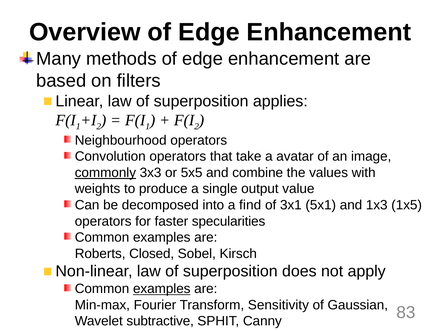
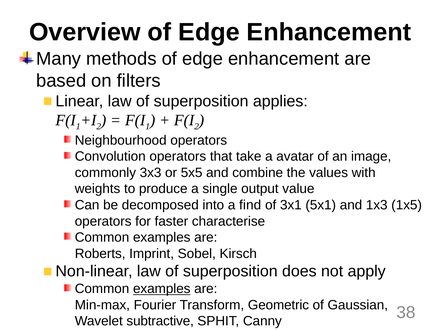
commonly underline: present -> none
specularities: specularities -> characterise
Closed: Closed -> Imprint
Sensitivity: Sensitivity -> Geometric
83: 83 -> 38
